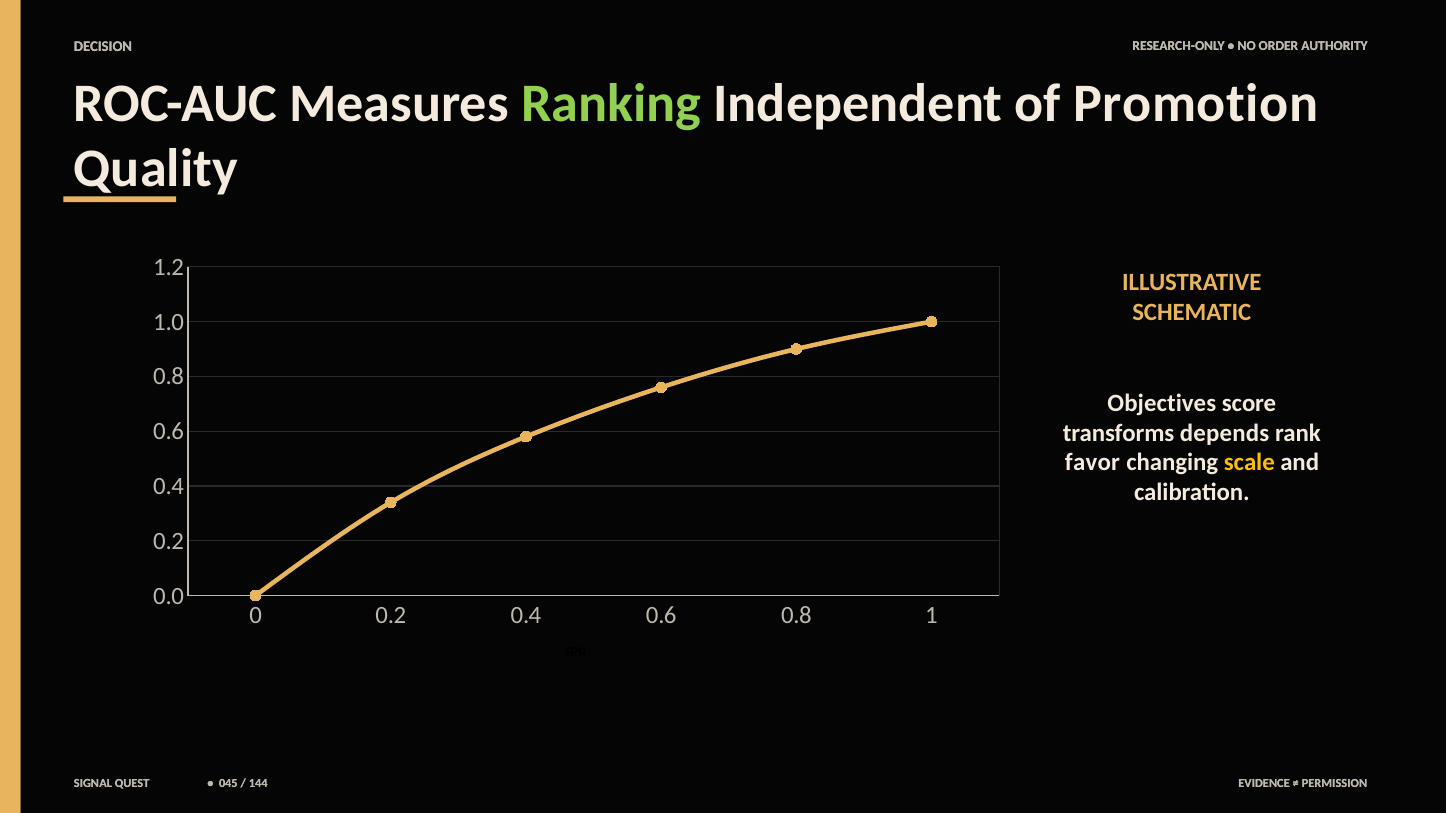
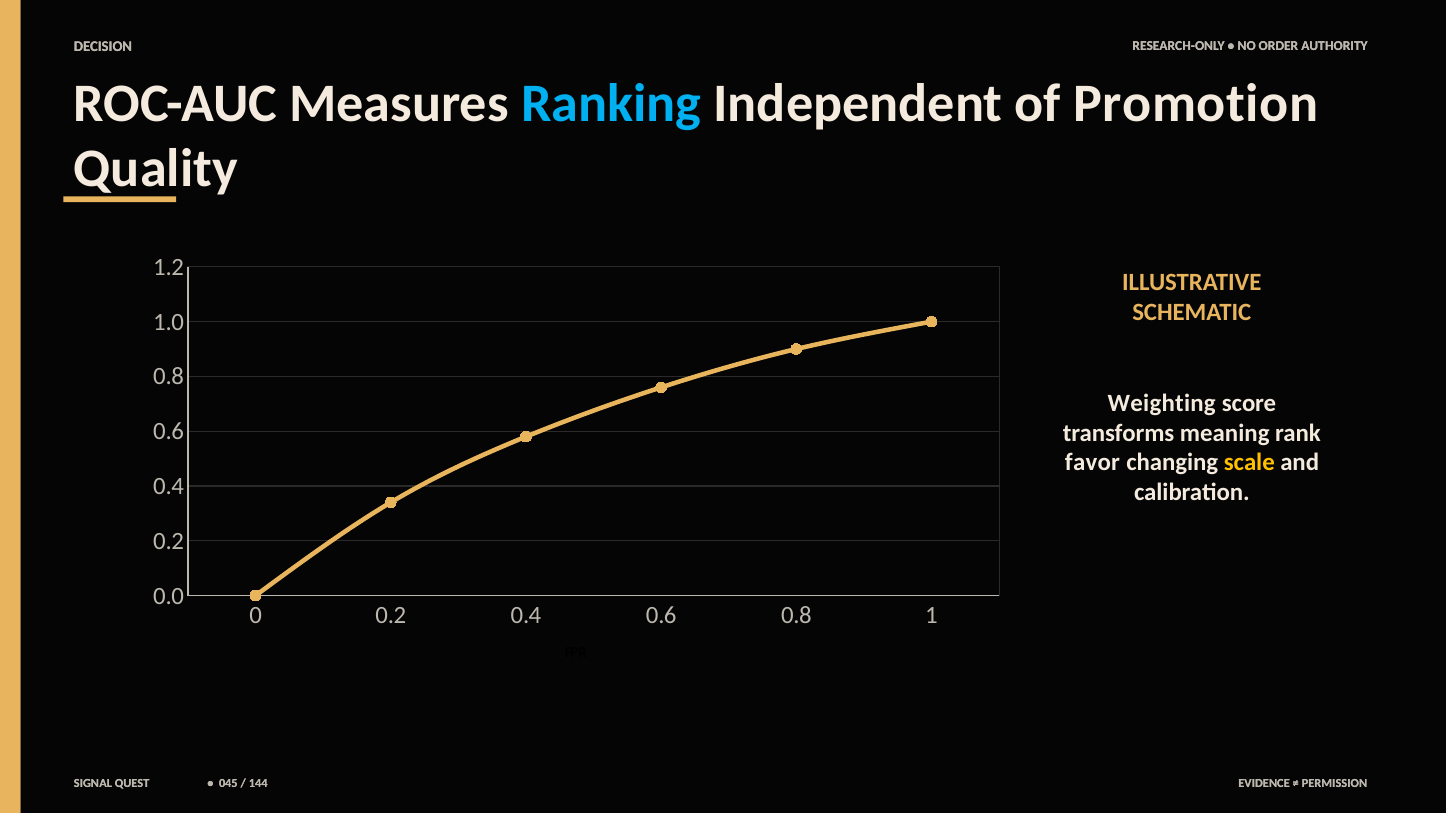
Ranking colour: light green -> light blue
Objectives: Objectives -> Weighting
depends: depends -> meaning
